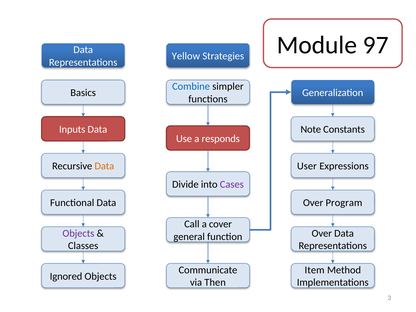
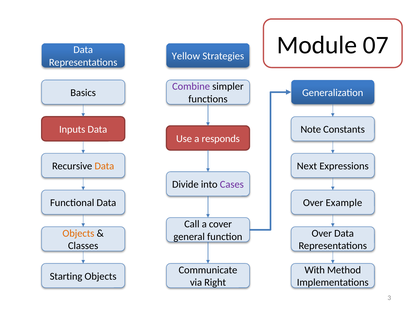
97: 97 -> 07
Combine colour: blue -> purple
User: User -> Next
Program: Program -> Example
Objects at (78, 233) colour: purple -> orange
Item: Item -> With
Ignored: Ignored -> Starting
Then: Then -> Right
